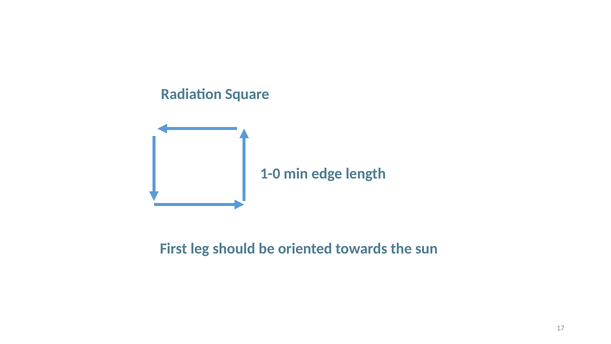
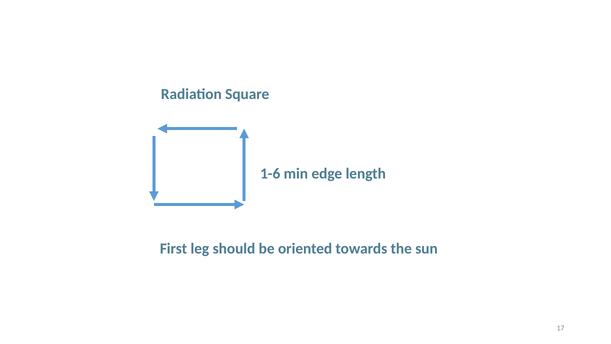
1-0: 1-0 -> 1-6
